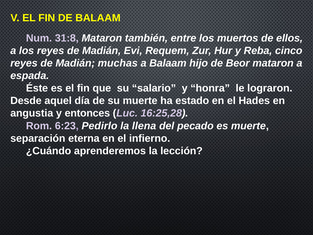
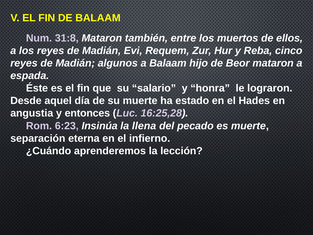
muchas: muchas -> algunos
Pedirlo: Pedirlo -> Insinúa
